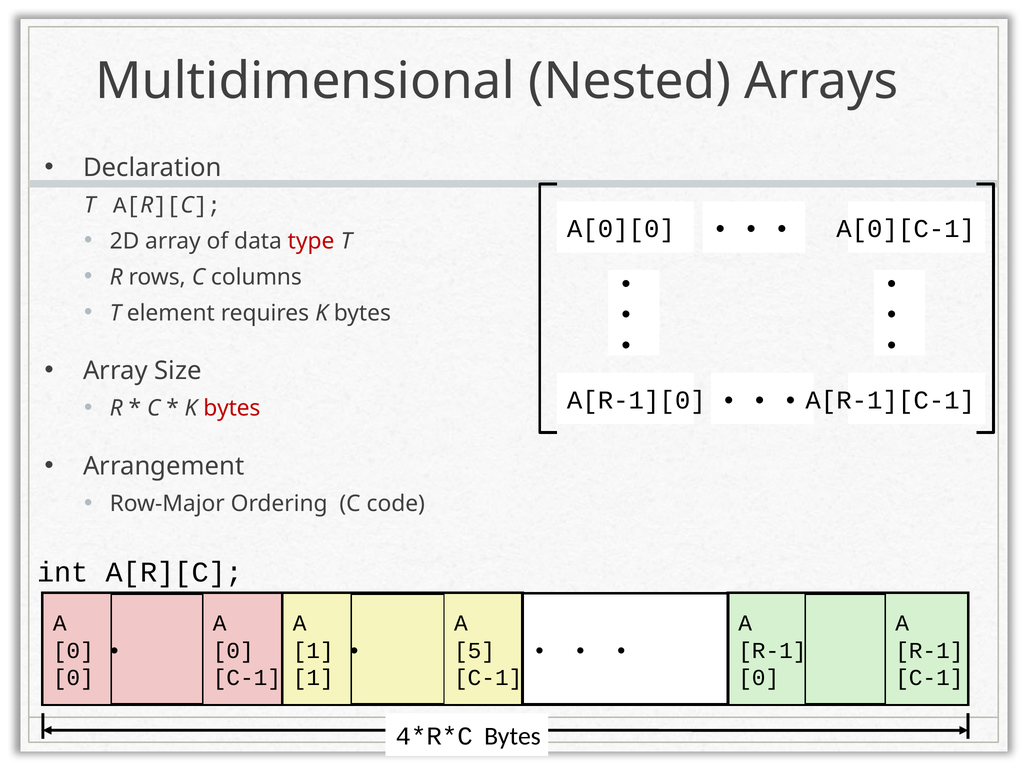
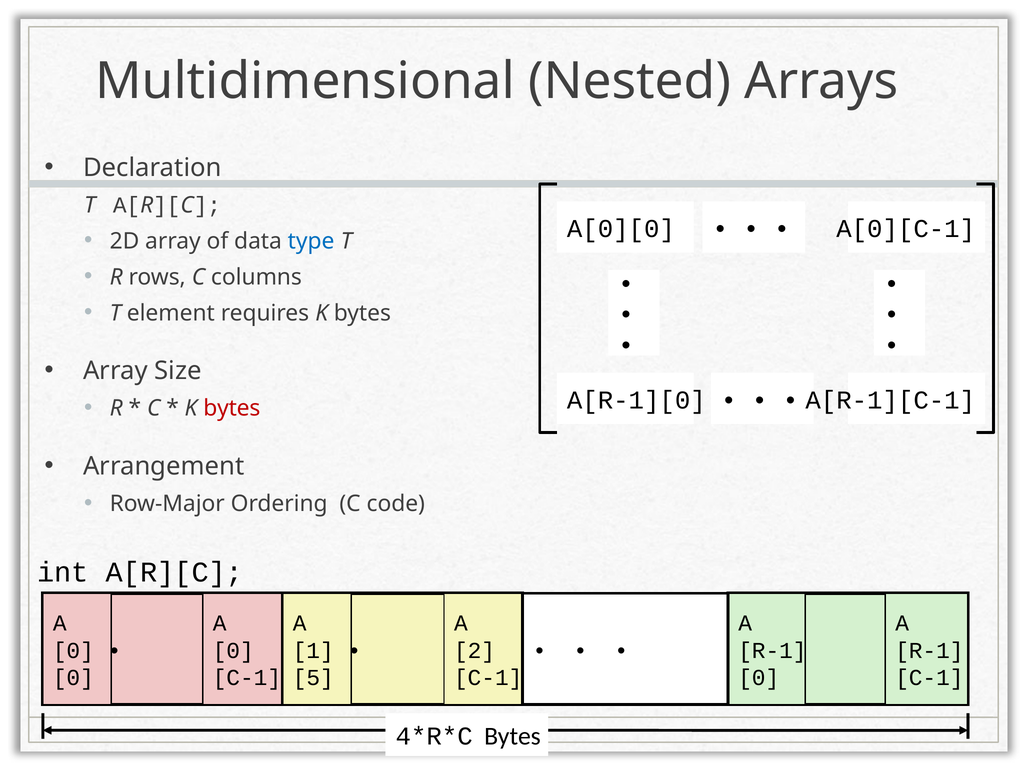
type colour: red -> blue
5: 5 -> 2
1 at (313, 678): 1 -> 5
